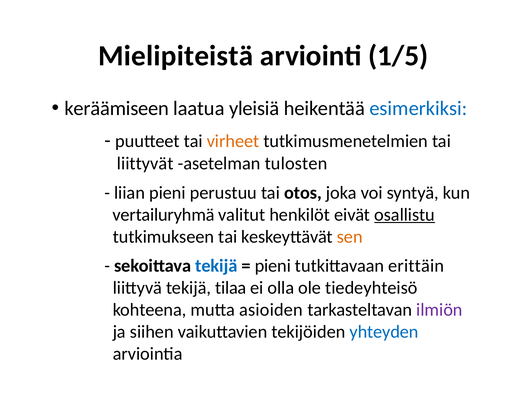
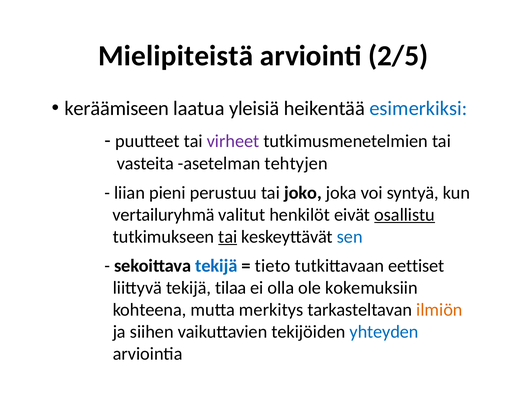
1/5: 1/5 -> 2/5
virheet colour: orange -> purple
liittyvät: liittyvät -> vasteita
tulosten: tulosten -> tehtyjen
otos: otos -> joko
tai at (228, 237) underline: none -> present
sen colour: orange -> blue
pieni at (273, 266): pieni -> tieto
erittäin: erittäin -> eettiset
tiedeyhteisö: tiedeyhteisö -> kokemuksiin
asioiden: asioiden -> merkitys
ilmiön colour: purple -> orange
